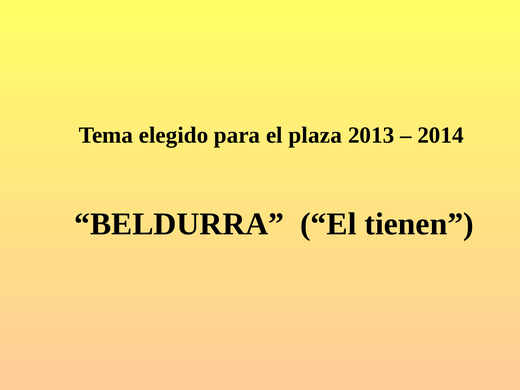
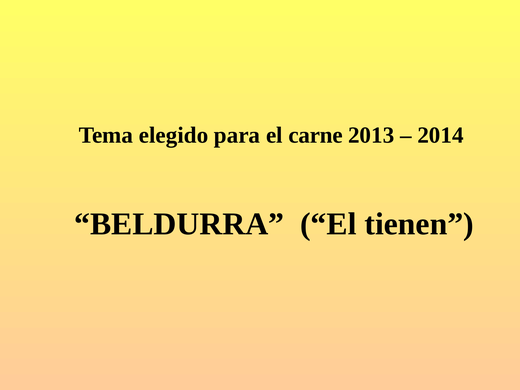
plaza: plaza -> carne
